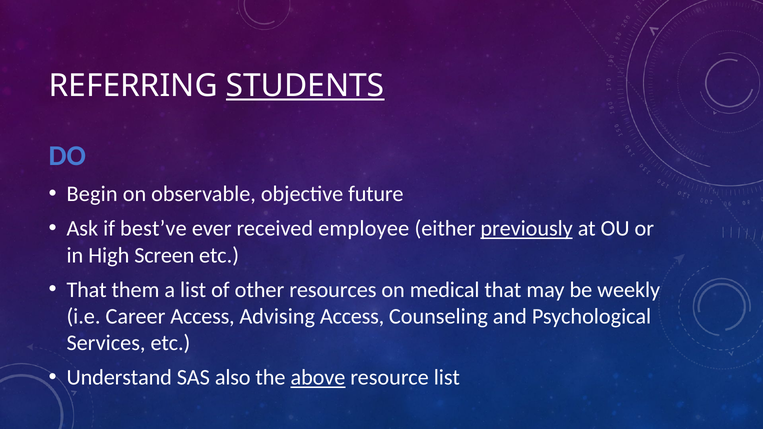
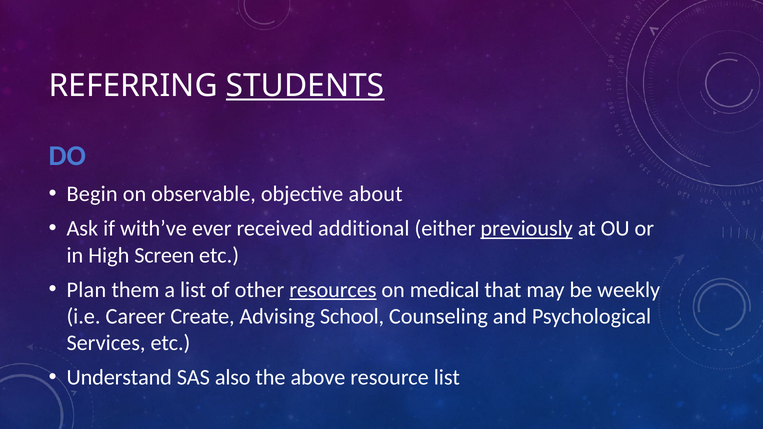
future: future -> about
best’ve: best’ve -> with’ve
employee: employee -> additional
That at (87, 290): That -> Plan
resources underline: none -> present
Career Access: Access -> Create
Advising Access: Access -> School
above underline: present -> none
